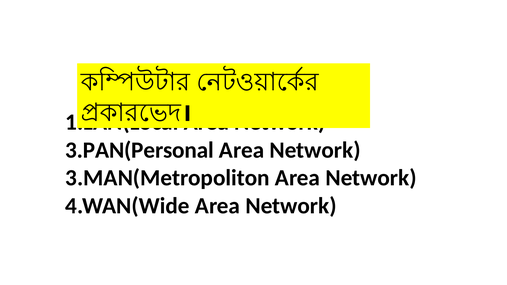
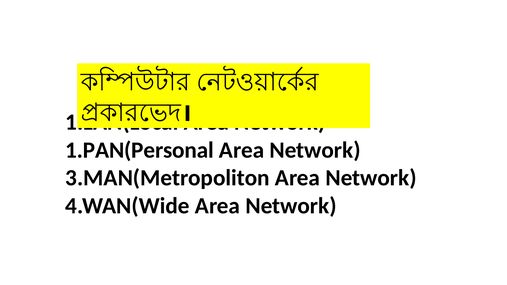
3.PAN(Personal: 3.PAN(Personal -> 1.PAN(Personal
